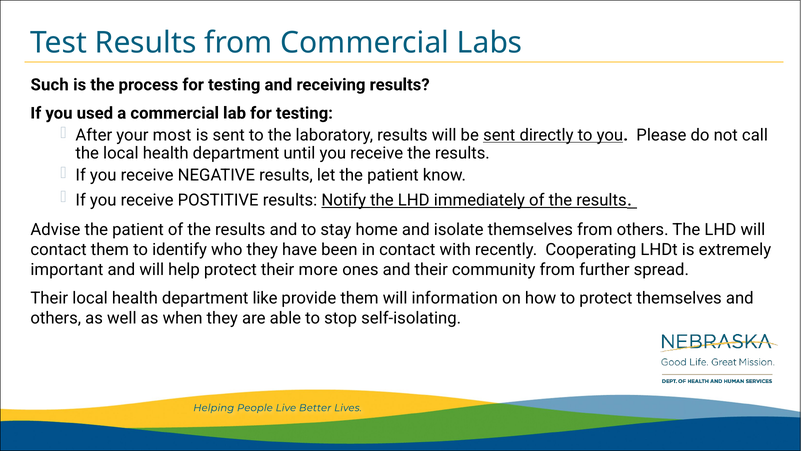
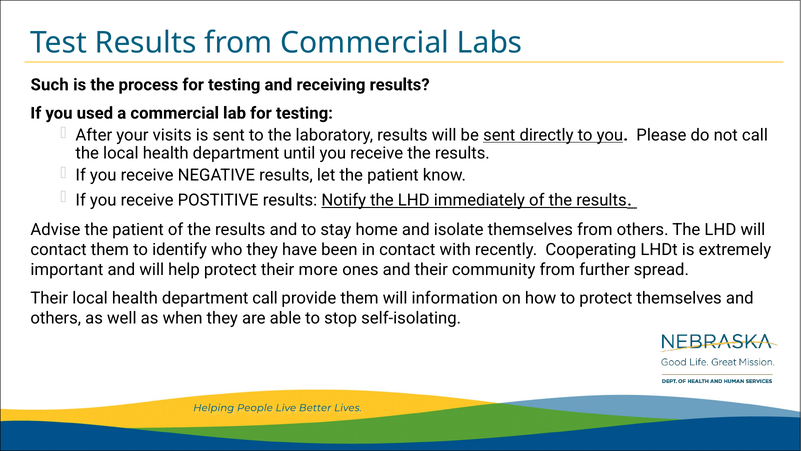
most: most -> visits
department like: like -> call
